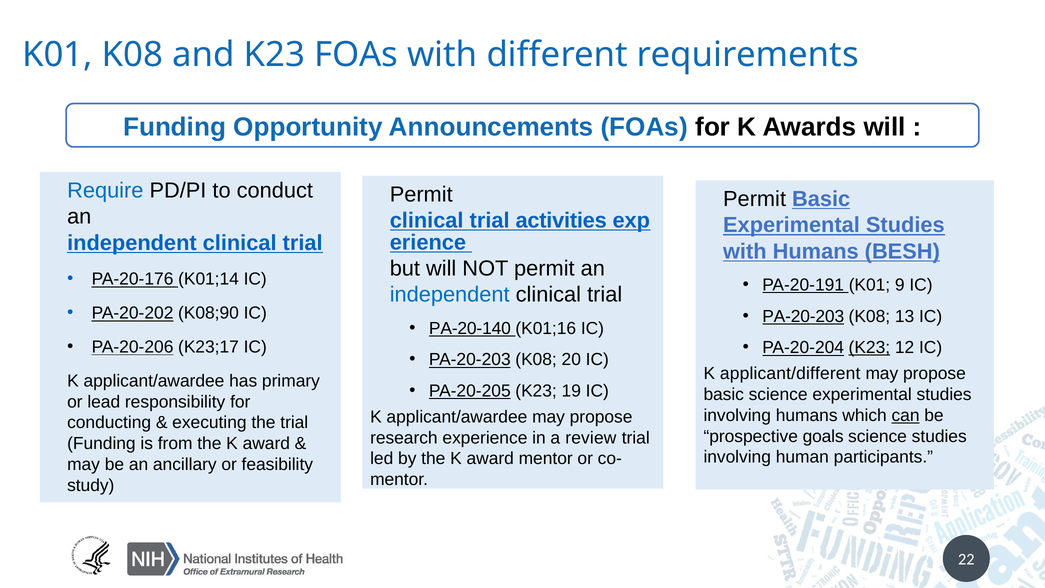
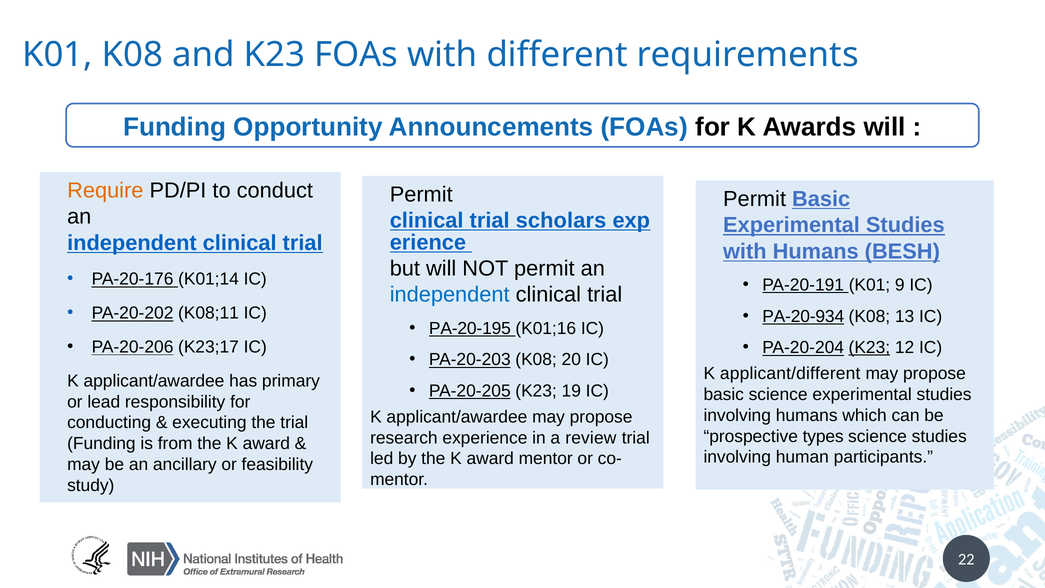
Require colour: blue -> orange
activities: activities -> scholars
K08;90: K08;90 -> K08;11
PA-20-203 at (803, 316): PA-20-203 -> PA-20-934
PA-20-140: PA-20-140 -> PA-20-195
can underline: present -> none
goals: goals -> types
